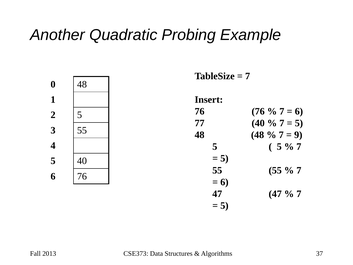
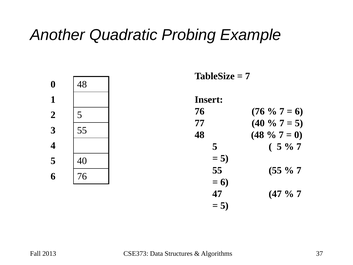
9 at (298, 135): 9 -> 0
